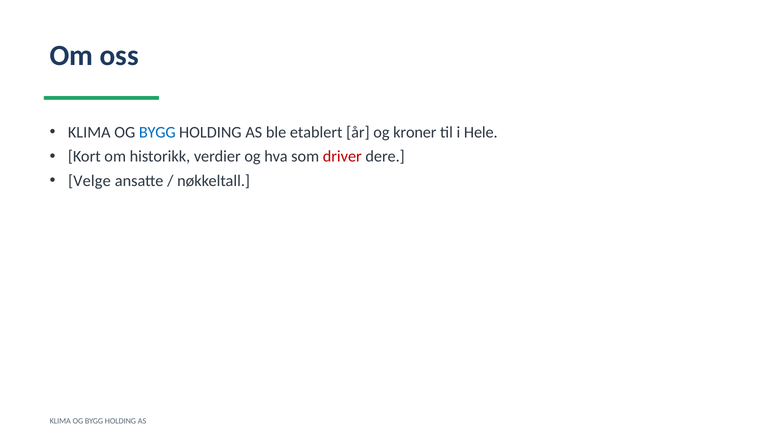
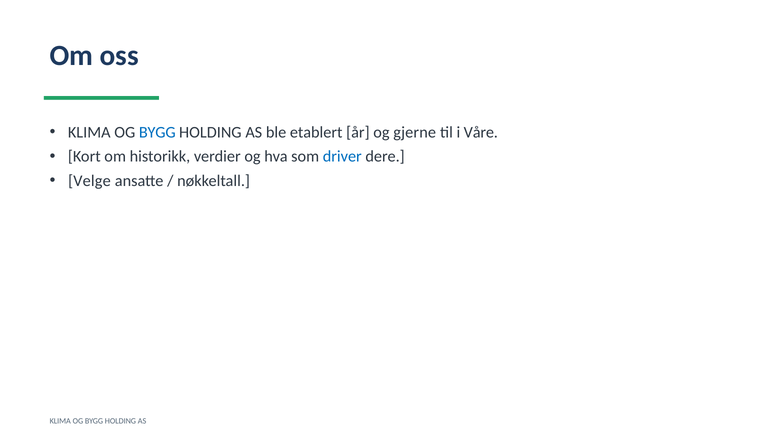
kroner: kroner -> gjerne
Hele: Hele -> Våre
driver colour: red -> blue
